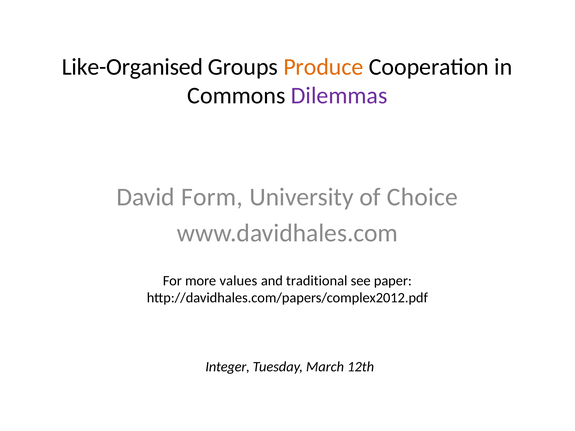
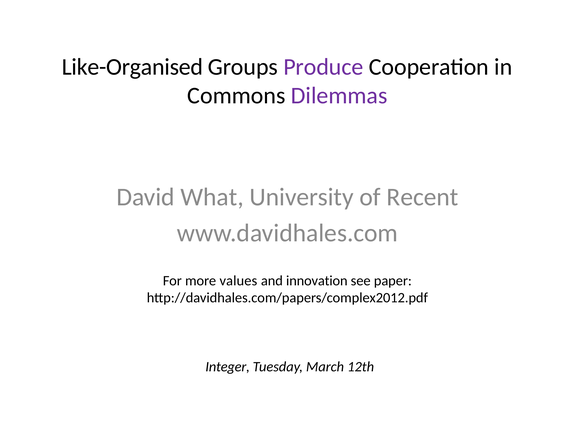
Produce colour: orange -> purple
Form: Form -> What
Choice: Choice -> Recent
traditional: traditional -> innovation
